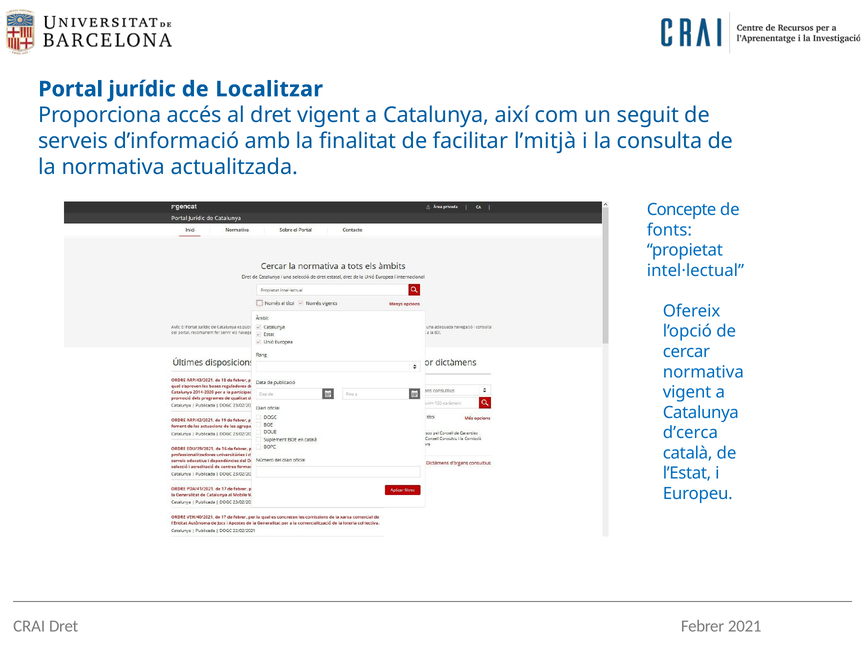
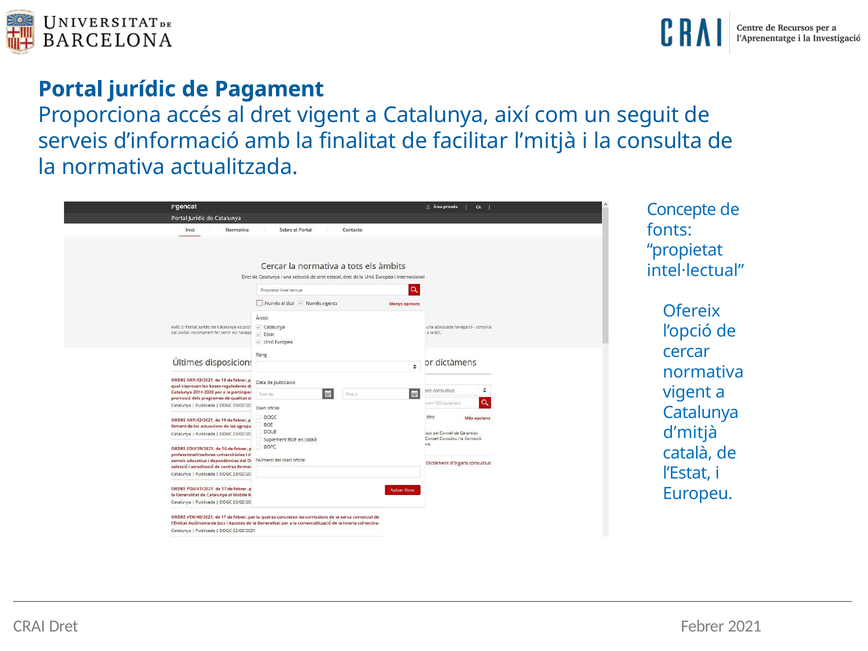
Localitzar: Localitzar -> Pagament
d’cerca: d’cerca -> d’mitjà
